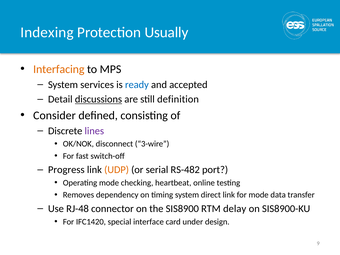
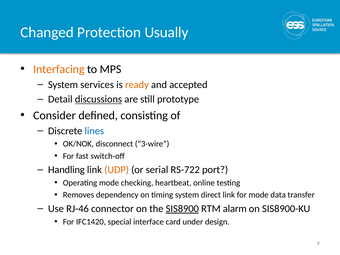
Indexing: Indexing -> Changed
ready colour: blue -> orange
definition: definition -> prototype
lines colour: purple -> blue
Progress: Progress -> Handling
RS-482: RS-482 -> RS-722
RJ-48: RJ-48 -> RJ-46
SIS8900 underline: none -> present
delay: delay -> alarm
